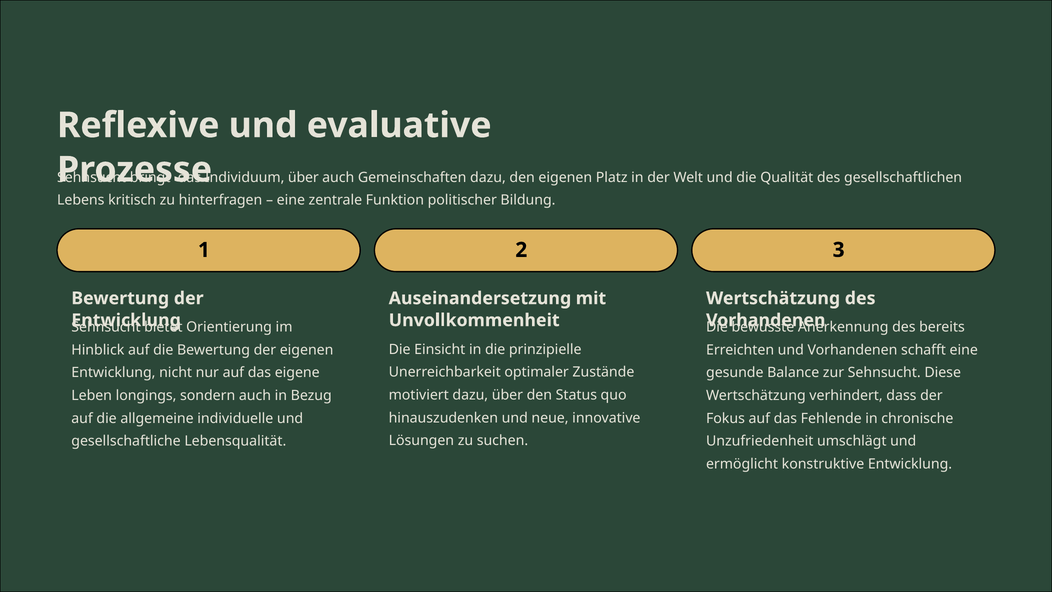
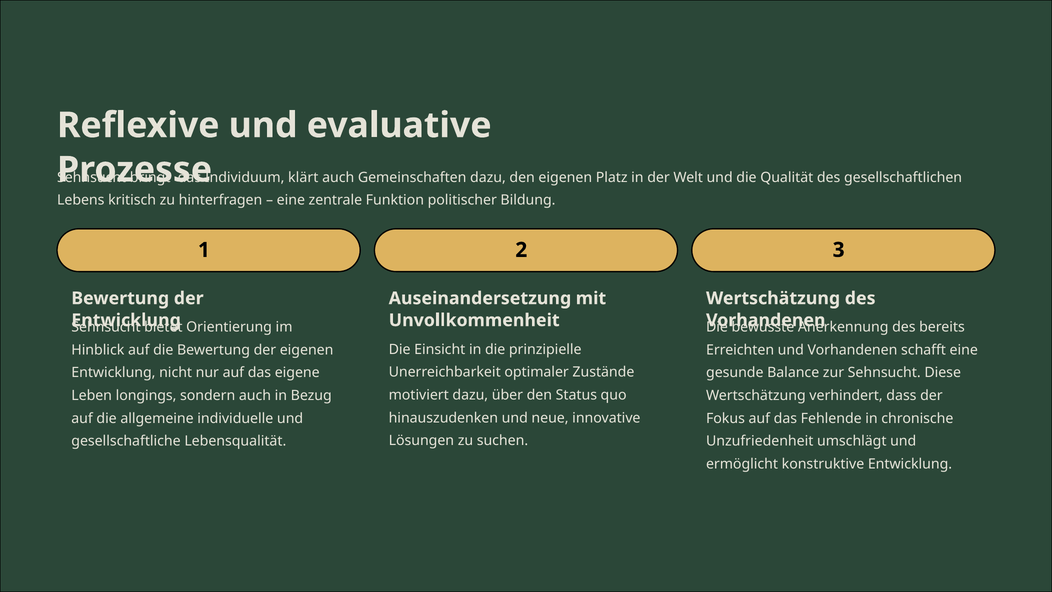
Individuum über: über -> klärt
